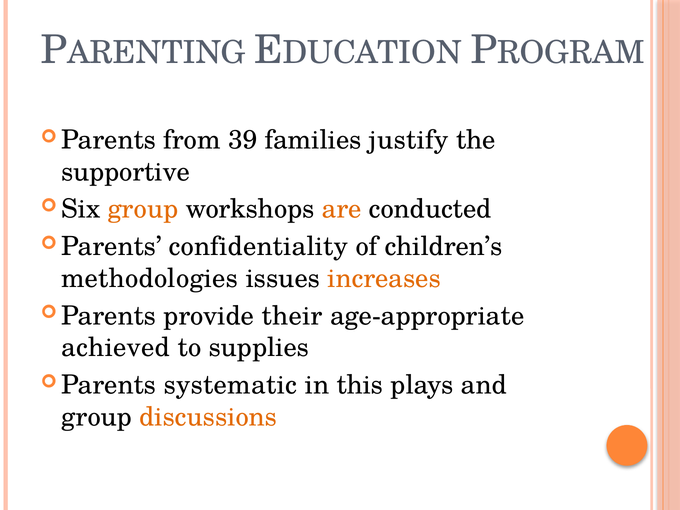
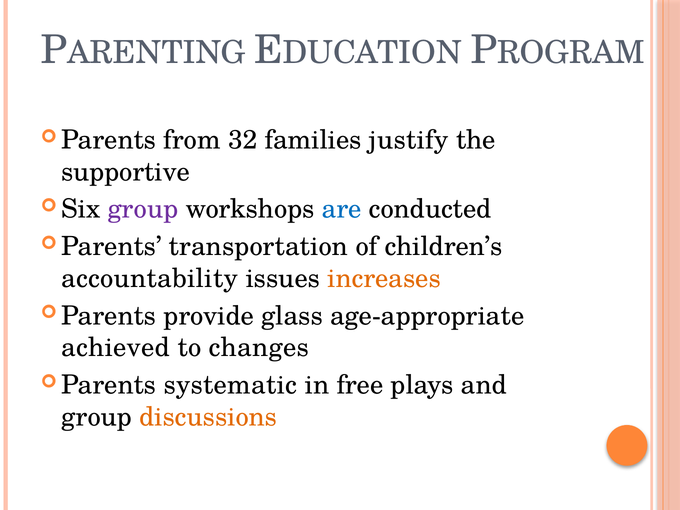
39: 39 -> 32
group at (143, 209) colour: orange -> purple
are colour: orange -> blue
confidentiality: confidentiality -> transportation
methodologies: methodologies -> accountability
their: their -> glass
supplies: supplies -> changes
this: this -> free
